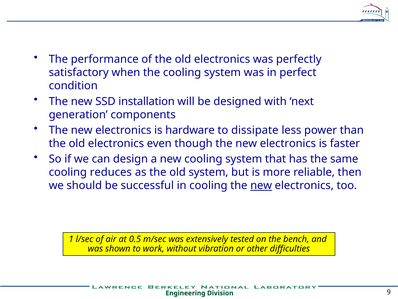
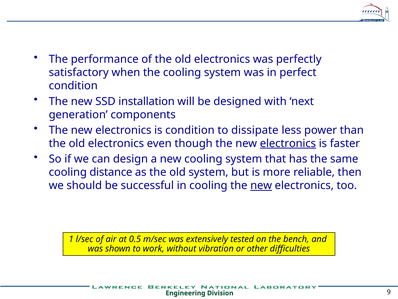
is hardware: hardware -> condition
electronics at (288, 143) underline: none -> present
reduces: reduces -> distance
